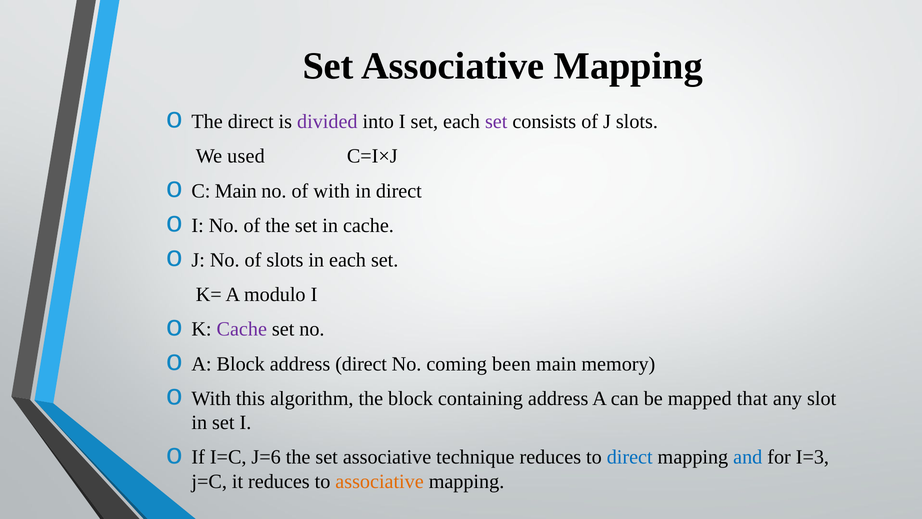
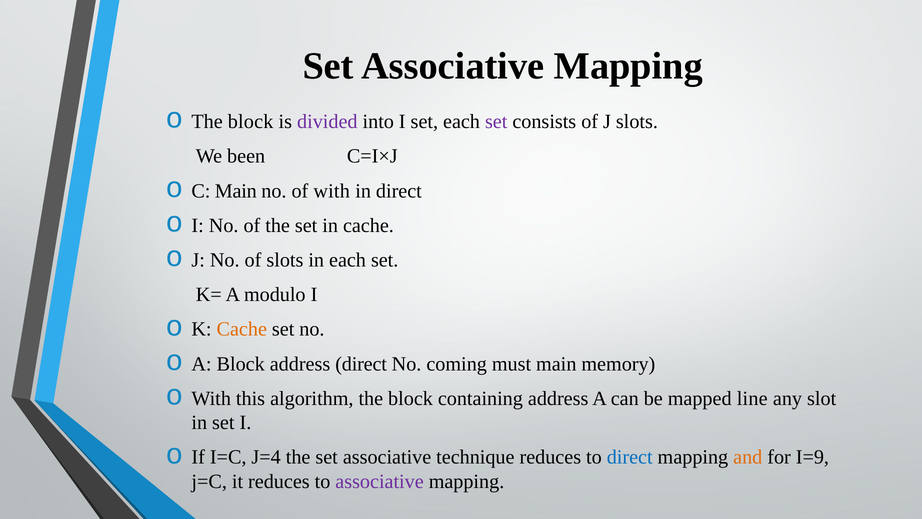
direct at (251, 122): direct -> block
used: used -> been
Cache at (242, 329) colour: purple -> orange
been: been -> must
that: that -> line
J=6: J=6 -> J=4
and colour: blue -> orange
I=3: I=3 -> I=9
associative at (380, 481) colour: orange -> purple
